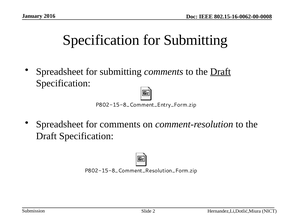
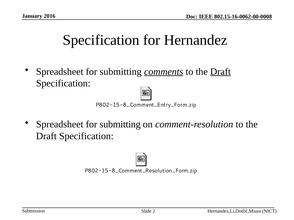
Submitting at (196, 40): Submitting -> Hernandez
comments at (164, 72) underline: none -> present
comments at (120, 125): comments -> submitting
